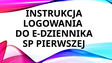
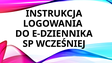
PIERWSZEJ: PIERWSZEJ -> WCZEŚNIEJ
